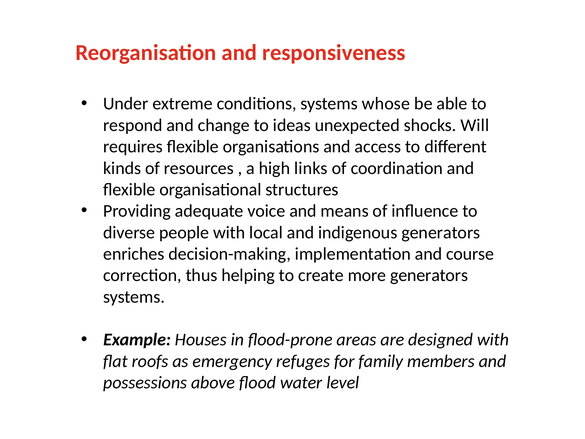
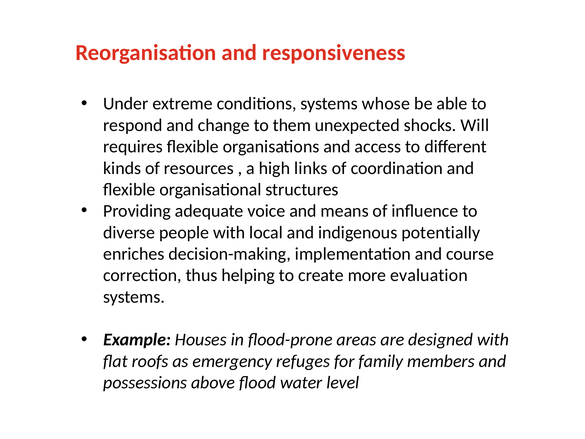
ideas: ideas -> them
indigenous generators: generators -> potentially
more generators: generators -> evaluation
